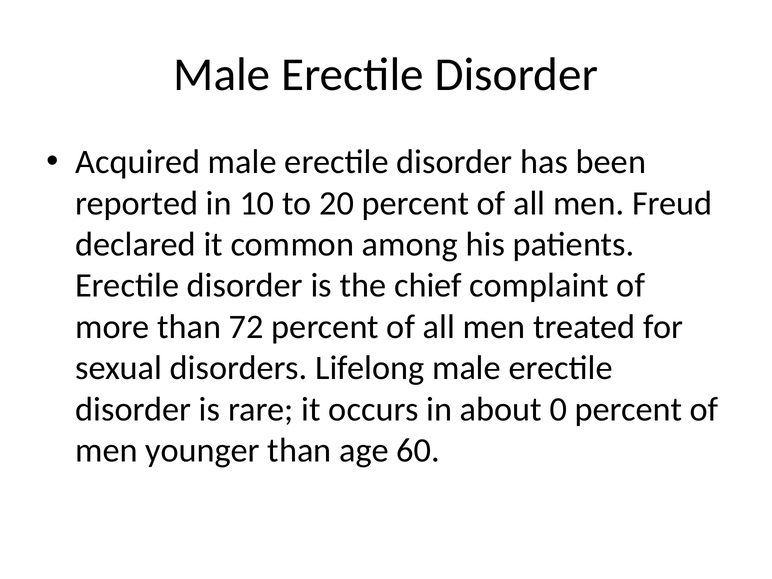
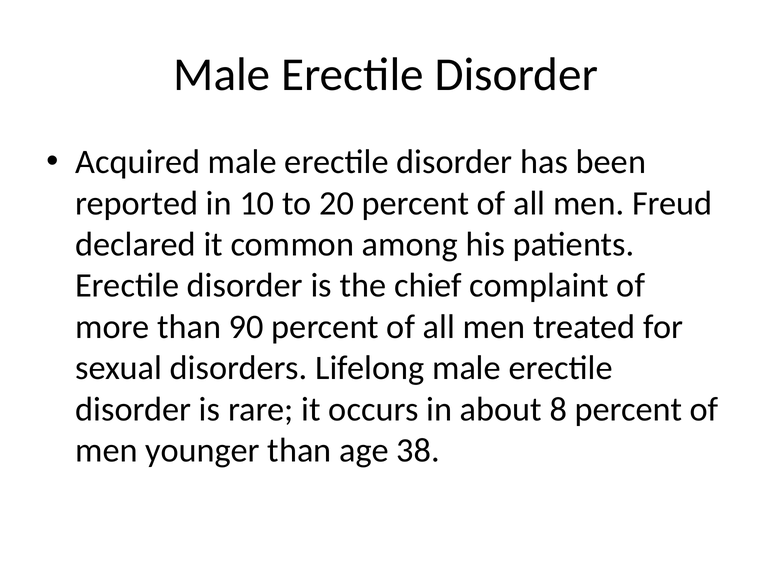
72: 72 -> 90
0: 0 -> 8
60: 60 -> 38
